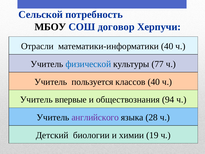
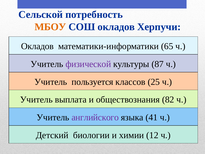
МБОУ colour: black -> orange
СОШ договор: договор -> окладов
Отрасли at (37, 46): Отрасли -> Окладов
математики-информатики 40: 40 -> 65
физической colour: blue -> purple
77: 77 -> 87
классов 40: 40 -> 25
впервые: впервые -> выплата
94: 94 -> 82
28: 28 -> 41
19: 19 -> 12
